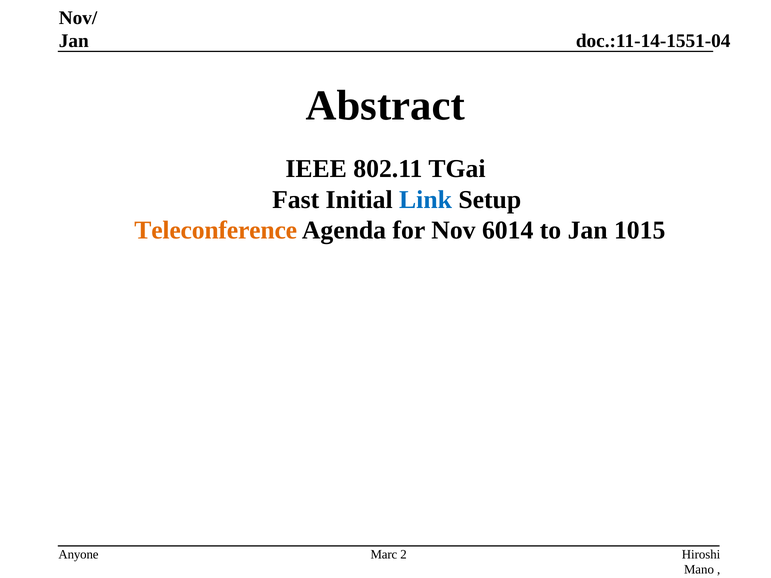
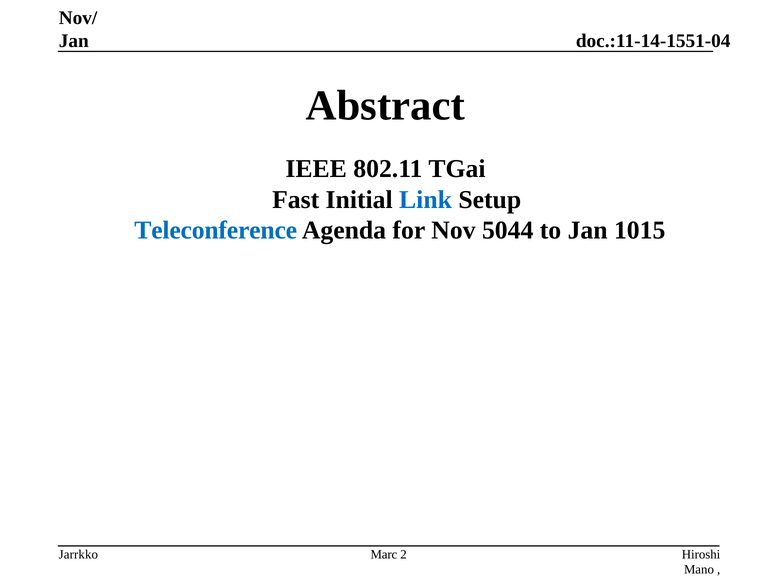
Teleconference colour: orange -> blue
6014: 6014 -> 5044
Anyone: Anyone -> Jarrkko
